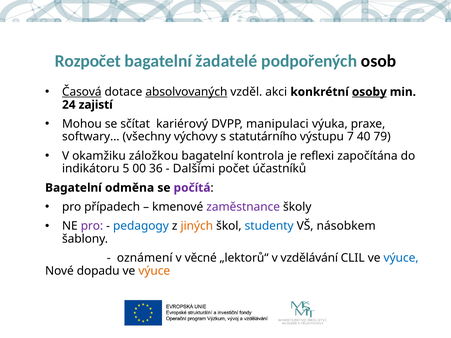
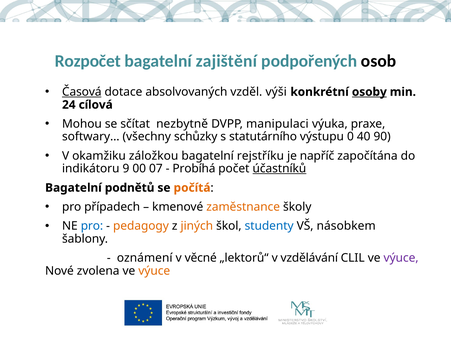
žadatelé: žadatelé -> zajištění
absolvovaných underline: present -> none
akci: akci -> výši
zajistí: zajistí -> cílová
kariérový: kariérový -> nezbytně
výchovy: výchovy -> schůzky
7: 7 -> 0
79: 79 -> 90
kontrola: kontrola -> rejstříku
reflexi: reflexi -> napříč
5: 5 -> 9
36: 36 -> 07
Dalšími: Dalšími -> Probíhá
účastníků underline: none -> present
odměna: odměna -> podnětů
počítá colour: purple -> orange
zaměstnance colour: purple -> orange
pro at (92, 226) colour: purple -> blue
pedagogy colour: blue -> orange
výuce at (401, 258) colour: blue -> purple
dopadu: dopadu -> zvolena
